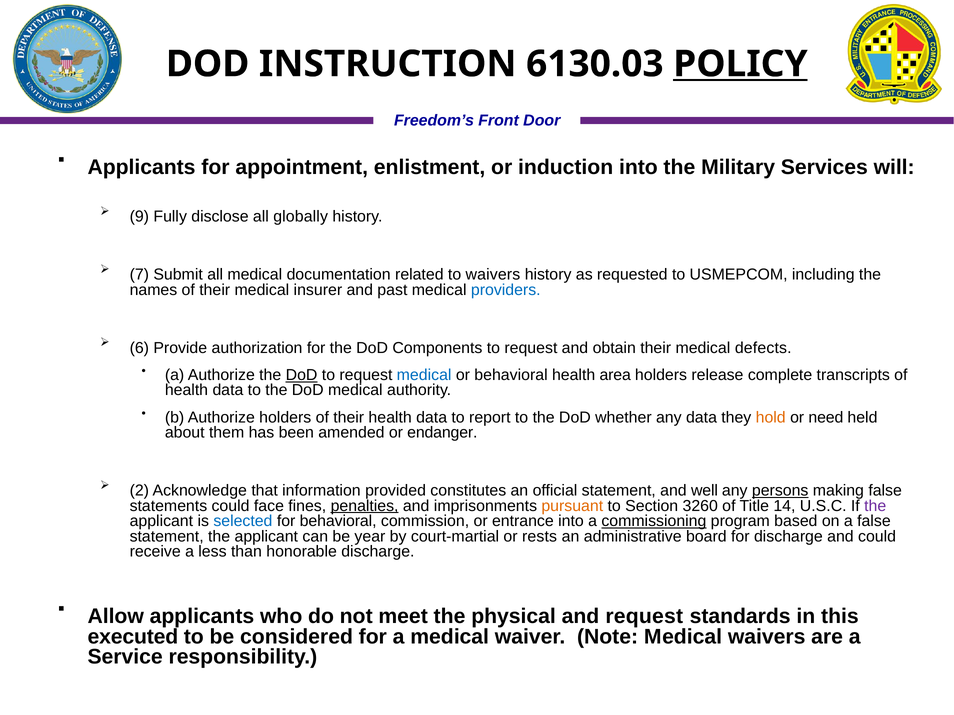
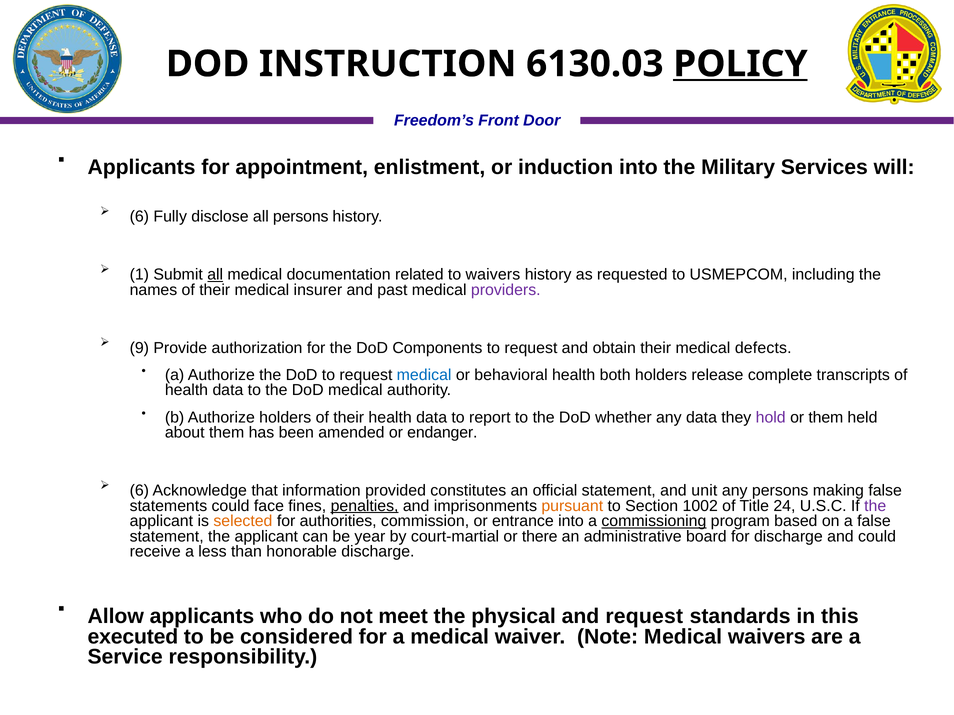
9 at (139, 217): 9 -> 6
all globally: globally -> persons
7: 7 -> 1
all at (215, 275) underline: none -> present
providers colour: blue -> purple
6: 6 -> 9
DoD at (302, 375) underline: present -> none
area: area -> both
hold colour: orange -> purple
or need: need -> them
2 at (139, 491): 2 -> 6
well: well -> unit
persons at (780, 491) underline: present -> none
3260: 3260 -> 1002
14: 14 -> 24
selected colour: blue -> orange
for behavioral: behavioral -> authorities
rests: rests -> there
